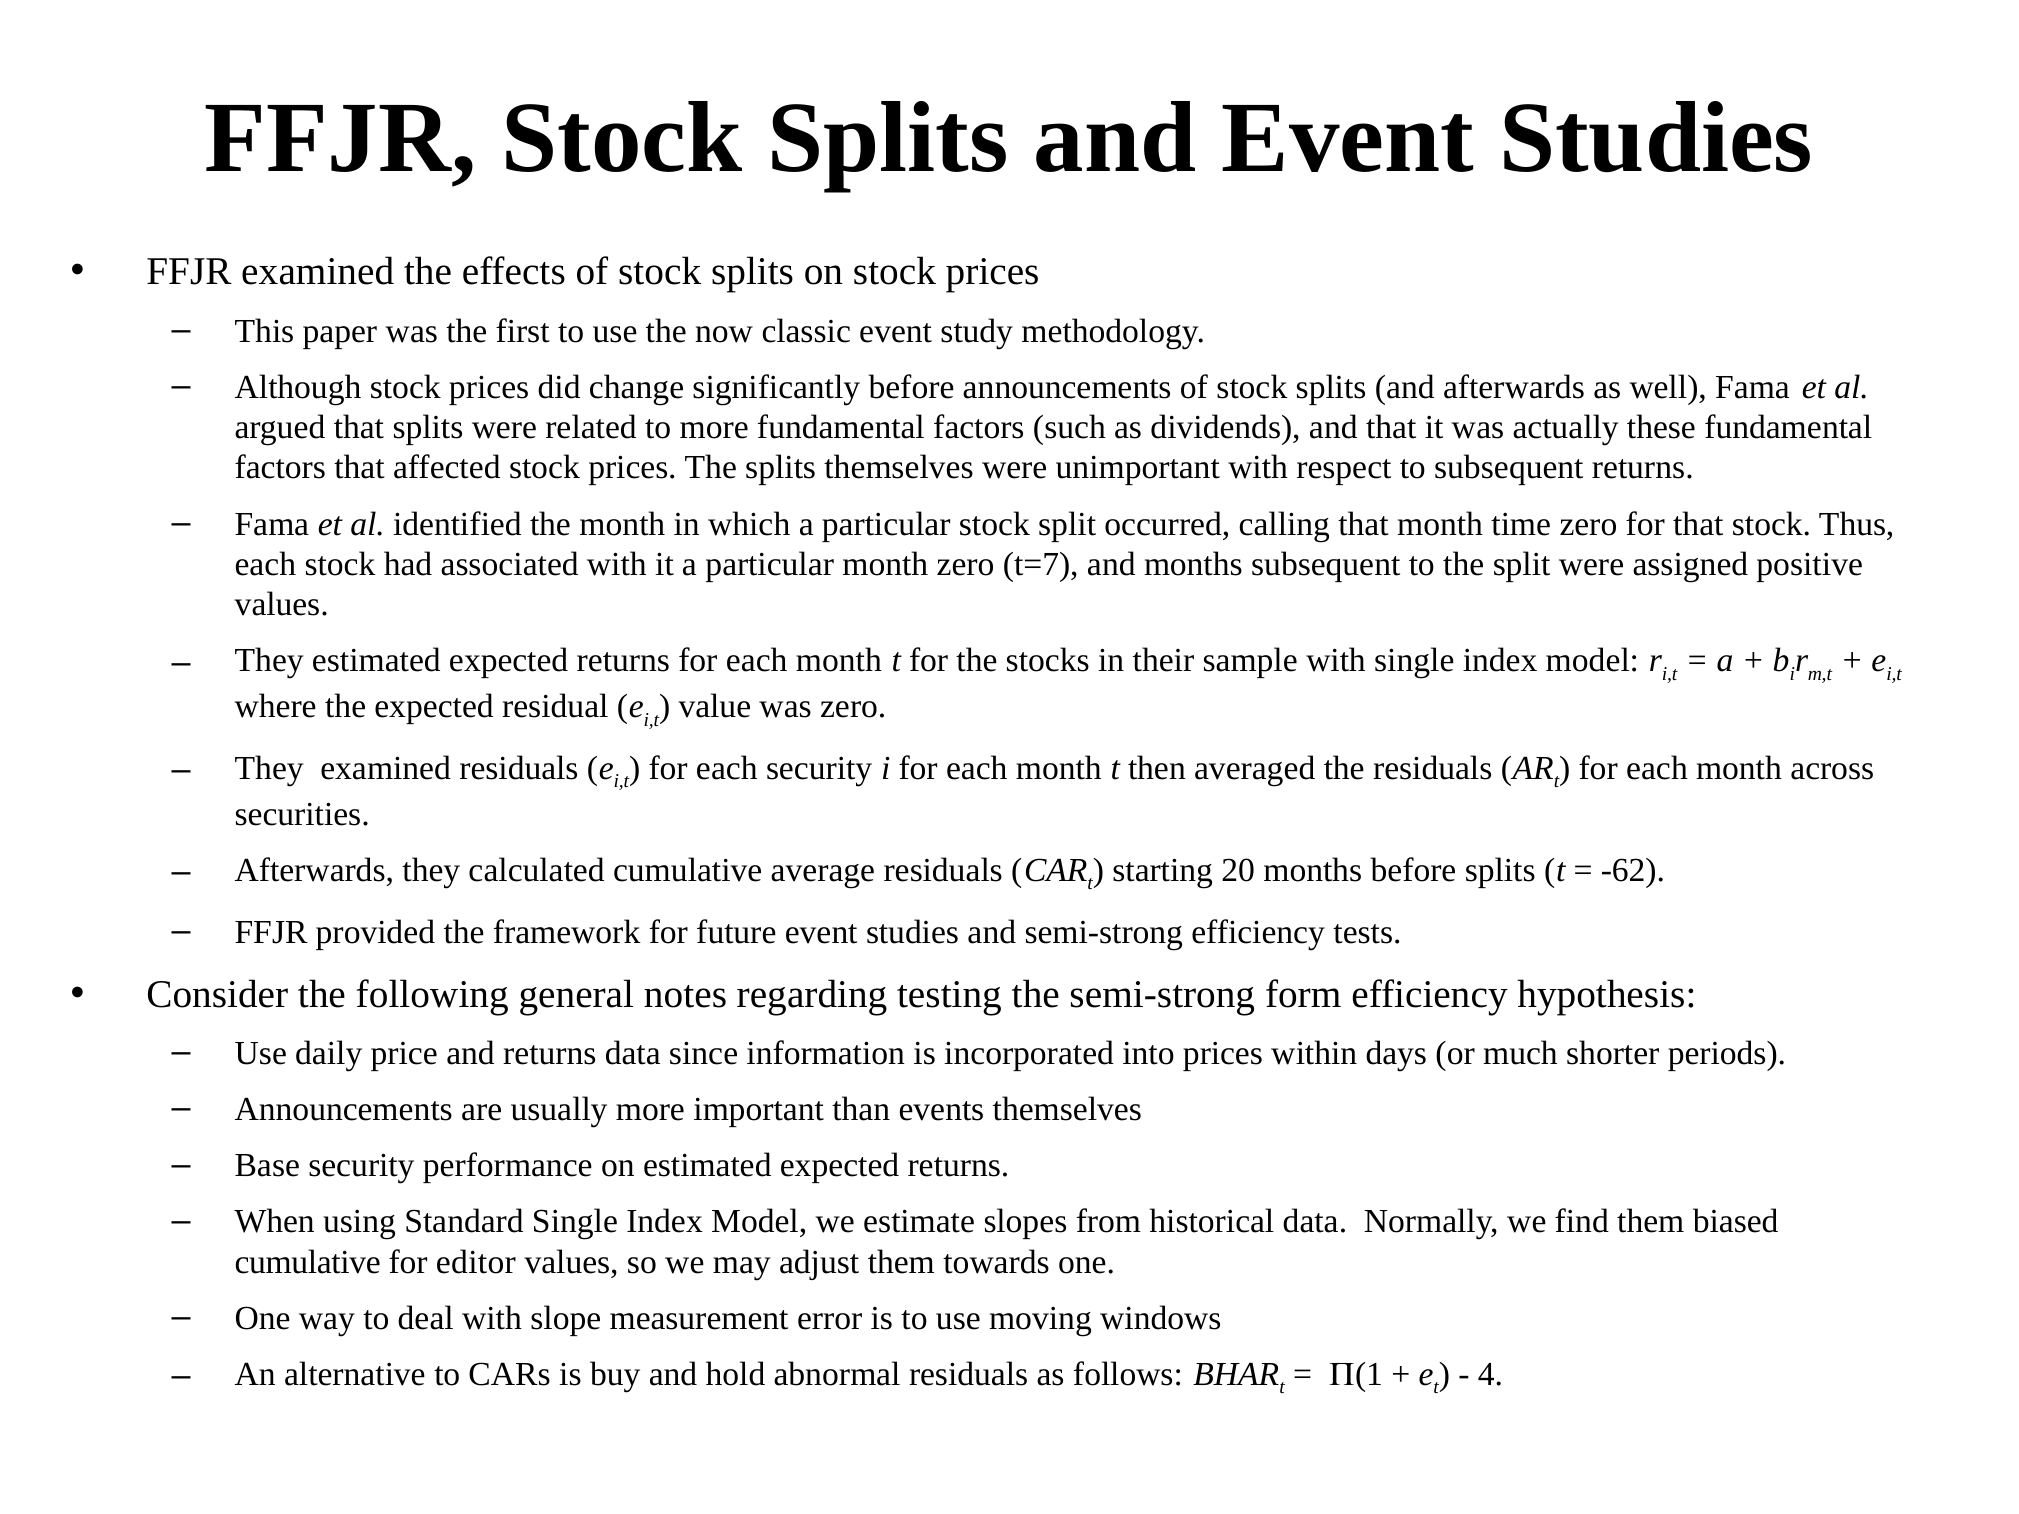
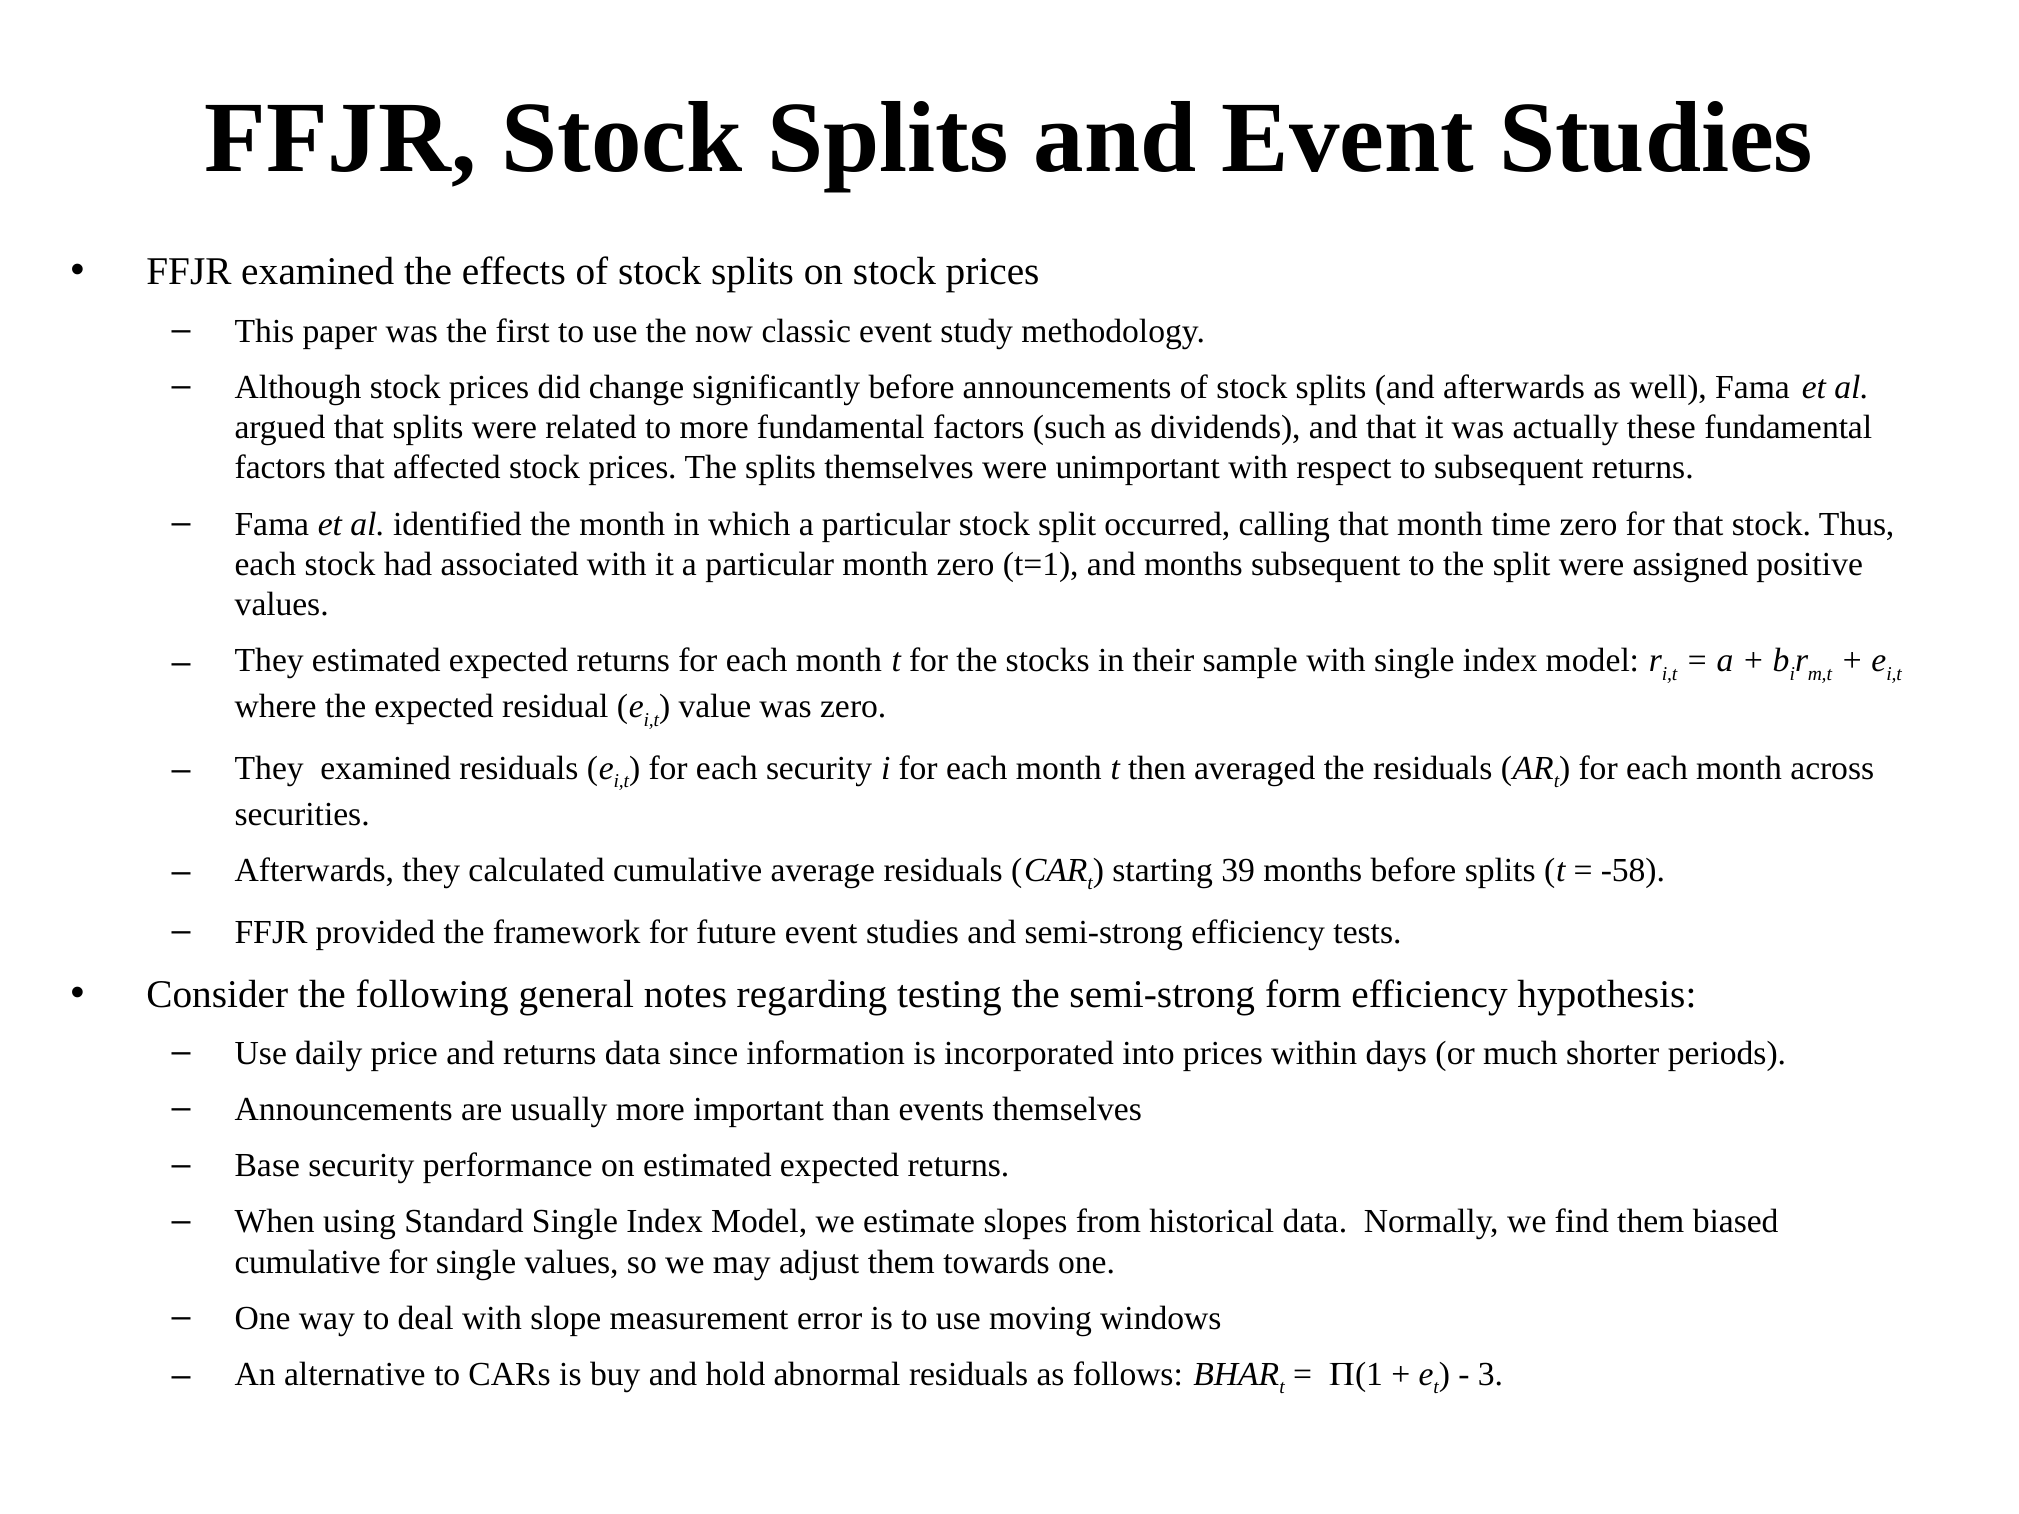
t=7: t=7 -> t=1
20: 20 -> 39
-62: -62 -> -58
for editor: editor -> single
4: 4 -> 3
